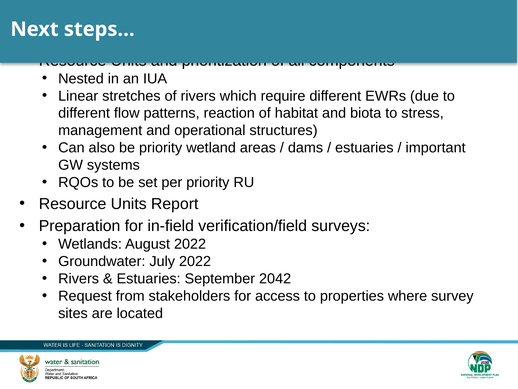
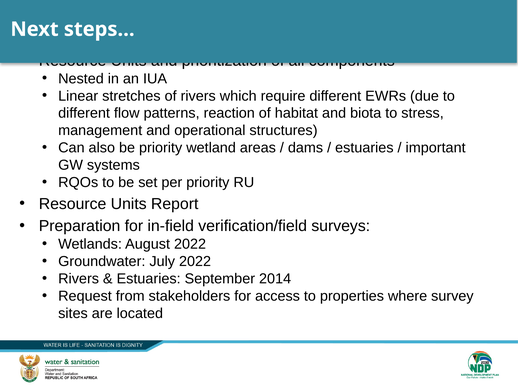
2042: 2042 -> 2014
